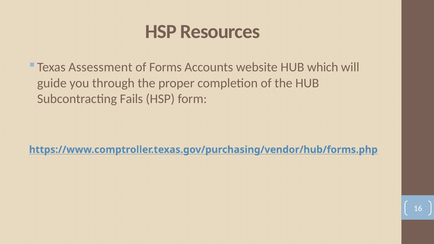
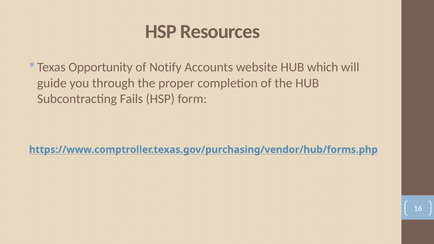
Assessment: Assessment -> Opportunity
Forms: Forms -> Notify
